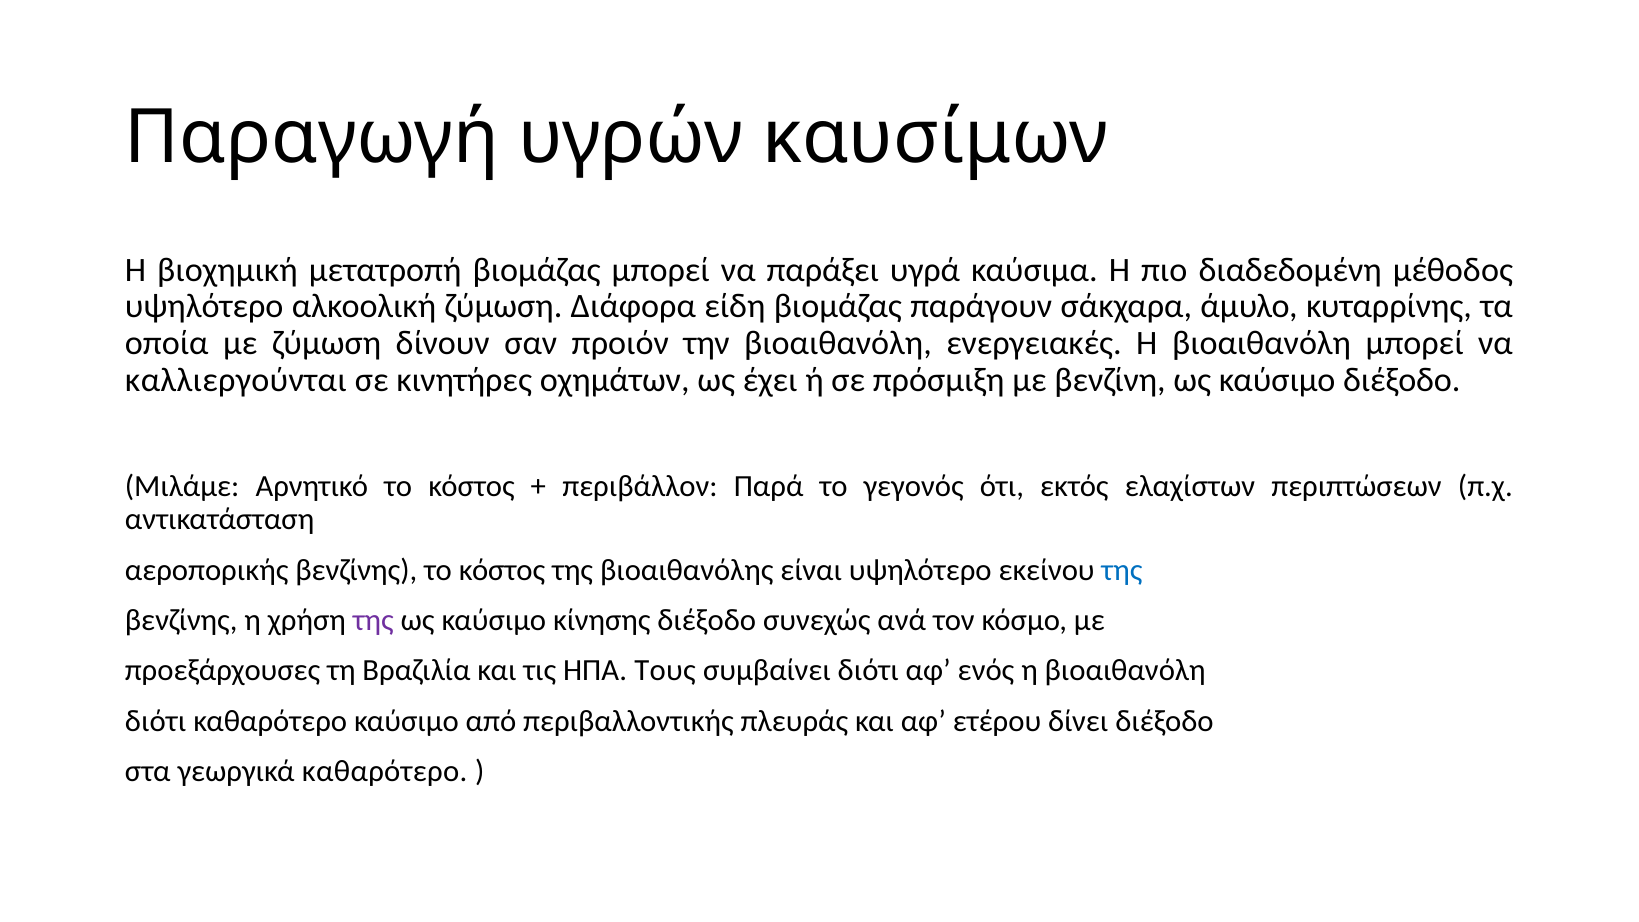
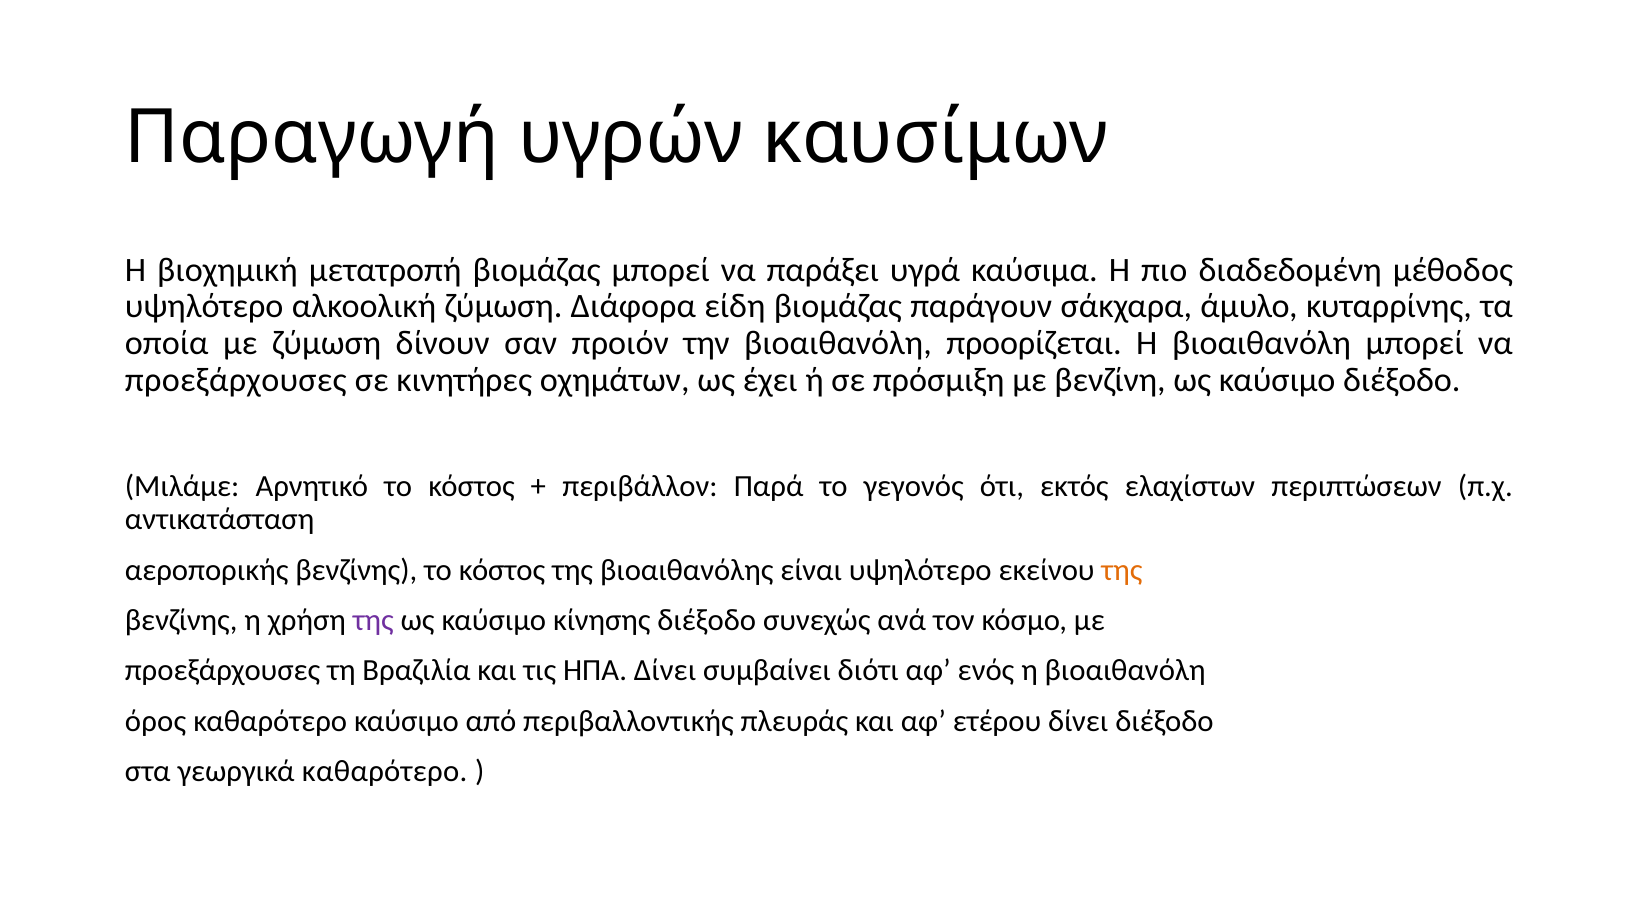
ενεργειακές: ενεργειακές -> προορίζεται
καλλιεργούνται at (236, 380): καλλιεργούνται -> προεξάρχουσες
της at (1122, 570) colour: blue -> orange
ΗΠΑ Τους: Τους -> Δίνει
διότι at (156, 721): διότι -> όρος
